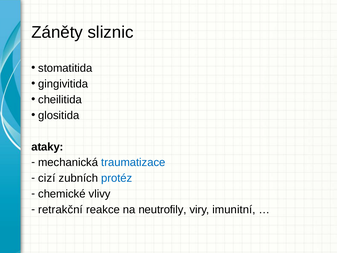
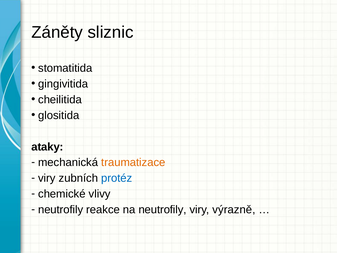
traumatizace colour: blue -> orange
cizí at (47, 178): cizí -> viry
retrakční at (61, 210): retrakční -> neutrofily
imunitní: imunitní -> výrazně
